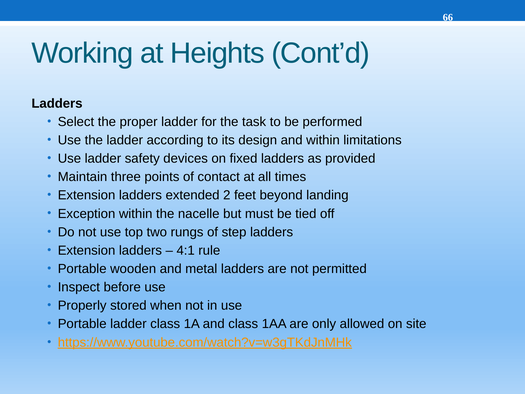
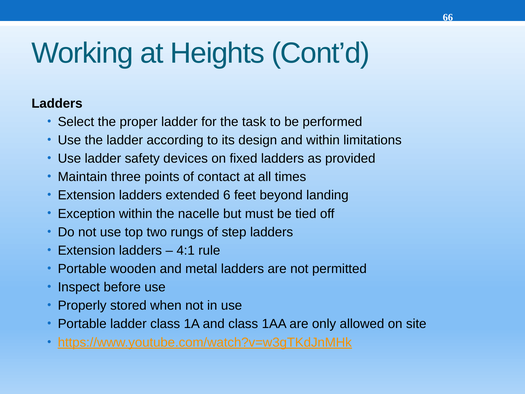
2: 2 -> 6
